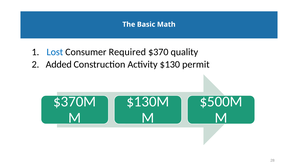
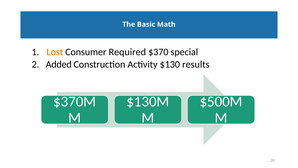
Lost colour: blue -> orange
quality: quality -> special
permit: permit -> results
